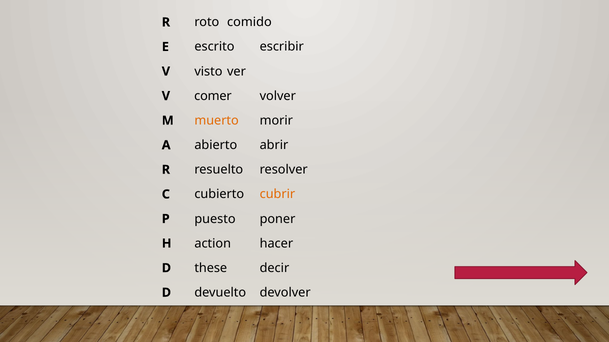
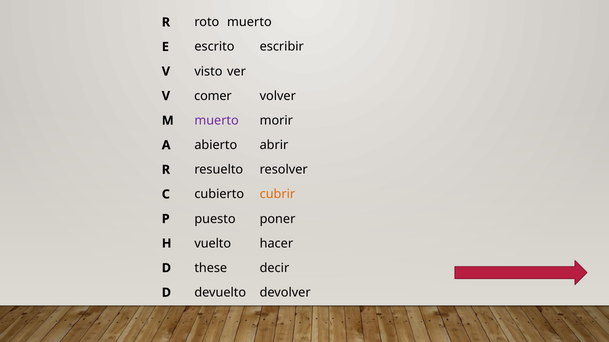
roto comido: comido -> muerto
muerto at (217, 121) colour: orange -> purple
action: action -> vuelto
